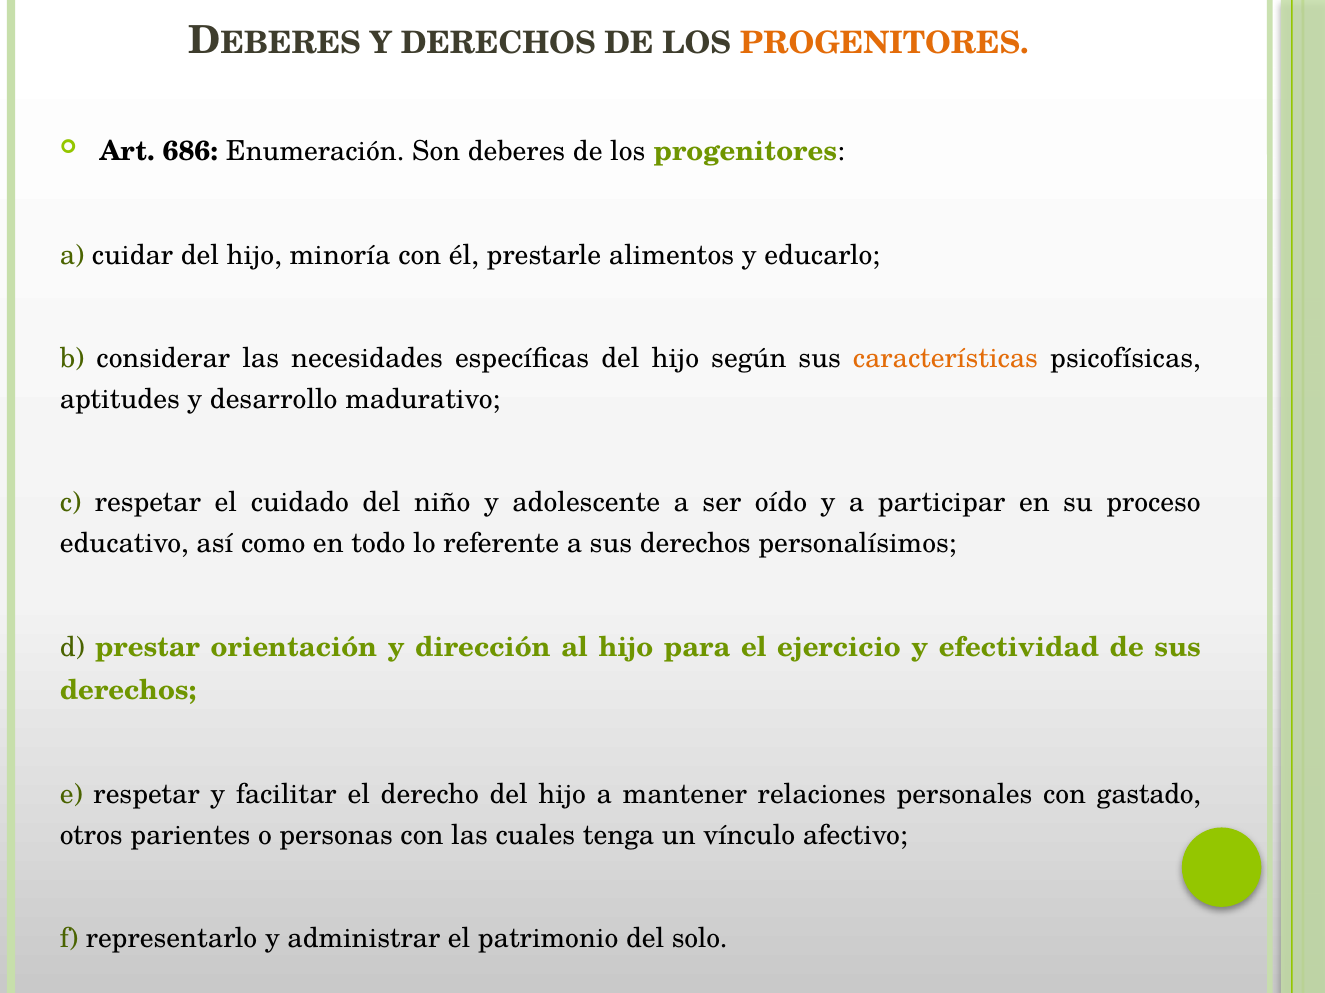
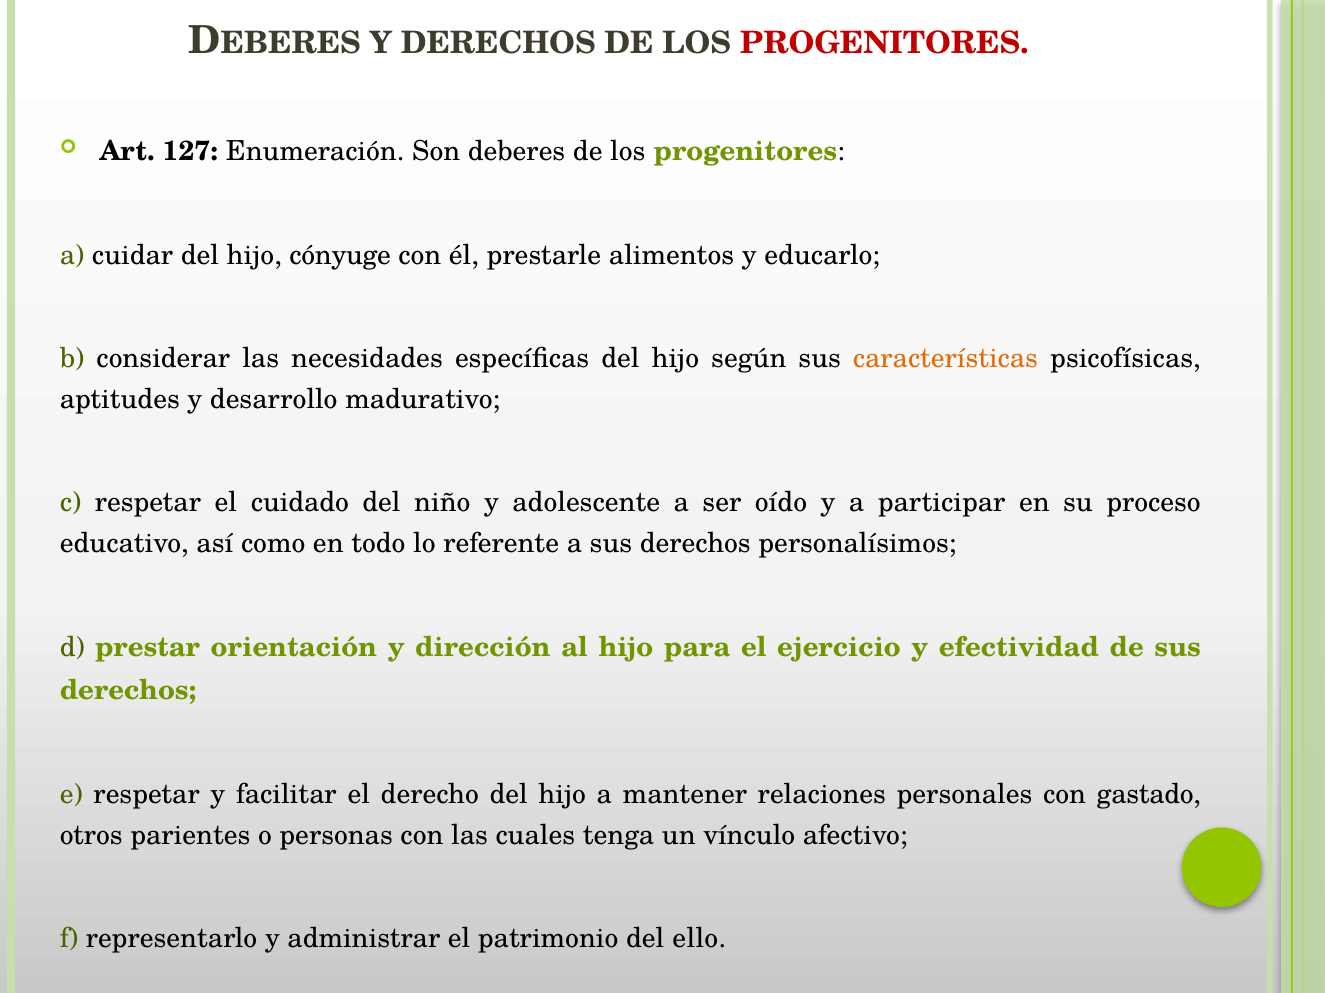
PROGENITORES at (884, 44) colour: orange -> red
686: 686 -> 127
minoría: minoría -> cónyuge
solo: solo -> ello
